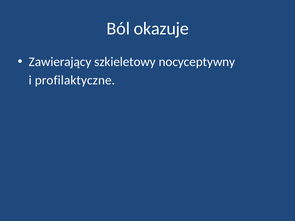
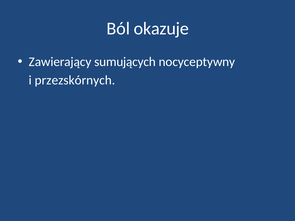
szkieletowy: szkieletowy -> sumujących
profilaktyczne: profilaktyczne -> przezskórnych
